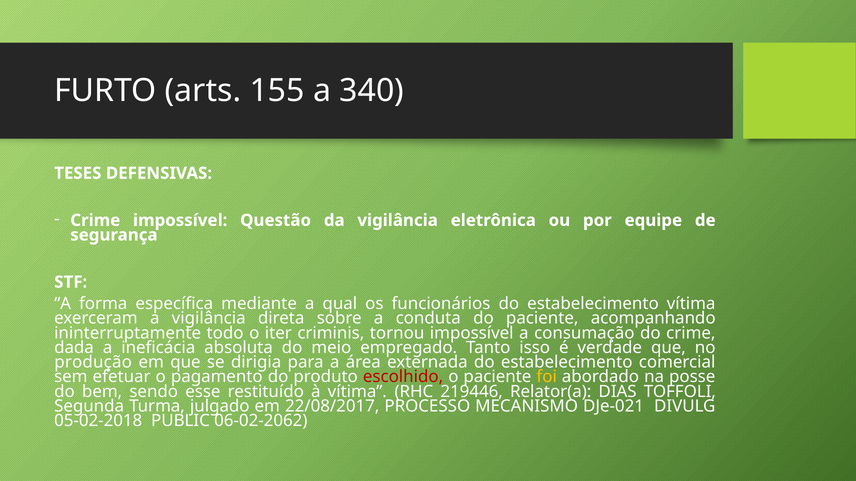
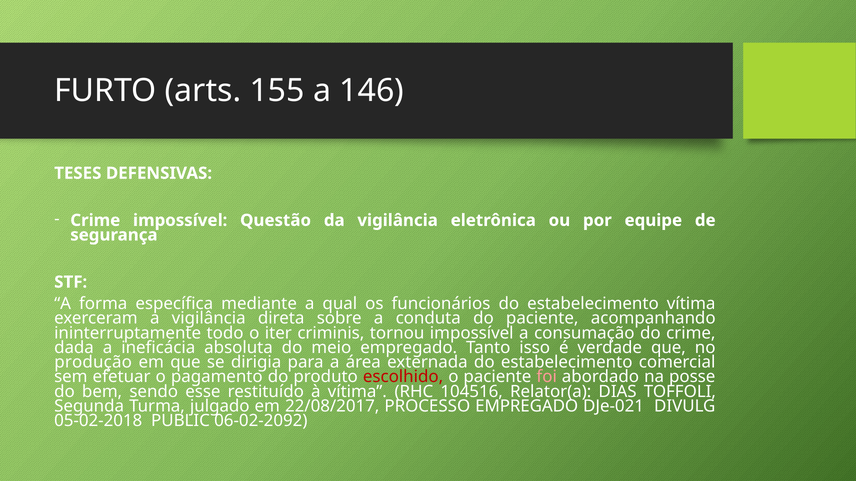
340: 340 -> 146
foi colour: yellow -> pink
219446: 219446 -> 104516
PROCESSO MECANISMO: MECANISMO -> EMPREGADO
06-02-2062: 06-02-2062 -> 06-02-2092
